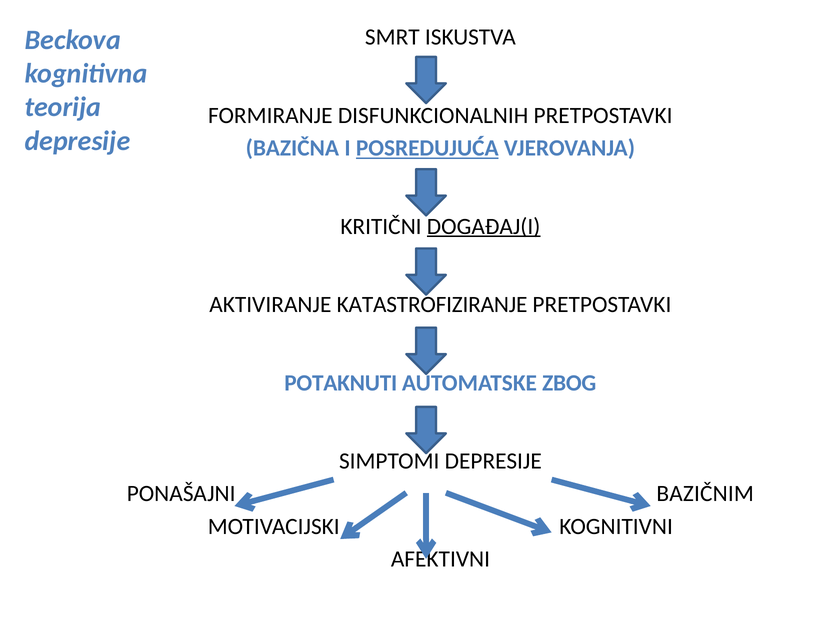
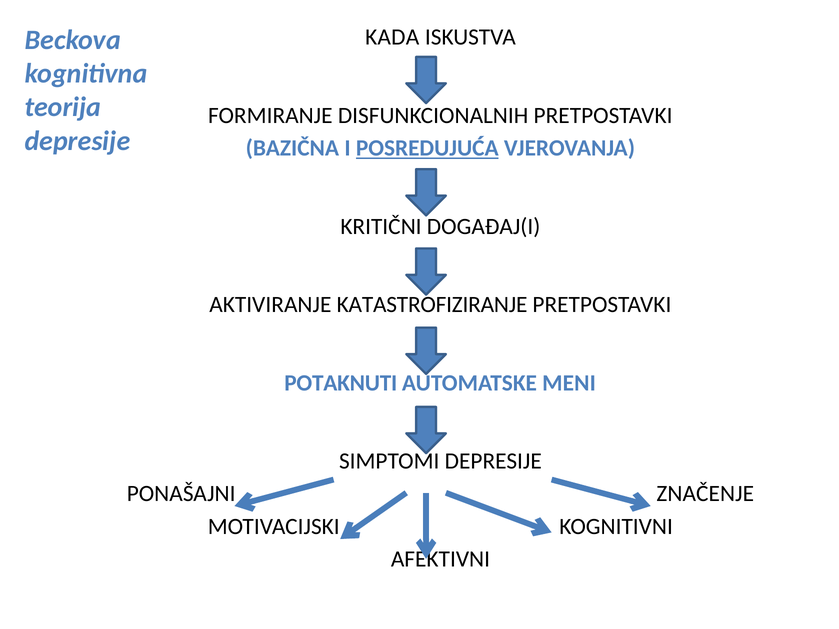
SMRT: SMRT -> KADA
DOGAĐAJ(I underline: present -> none
ZBOG: ZBOG -> MENI
BAZIČNIM: BAZIČNIM -> ZNAČENJE
